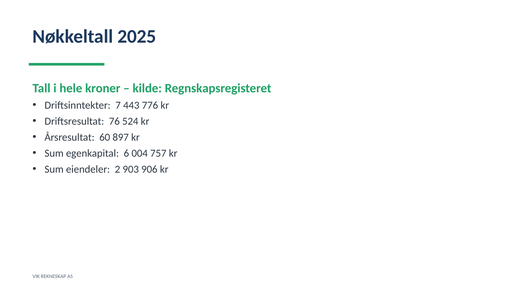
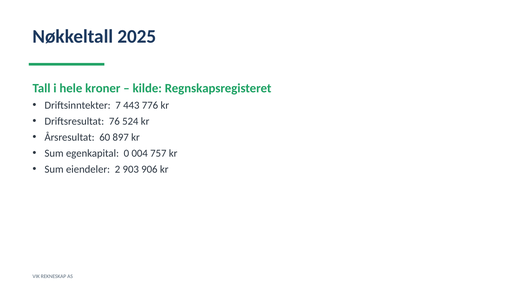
6: 6 -> 0
